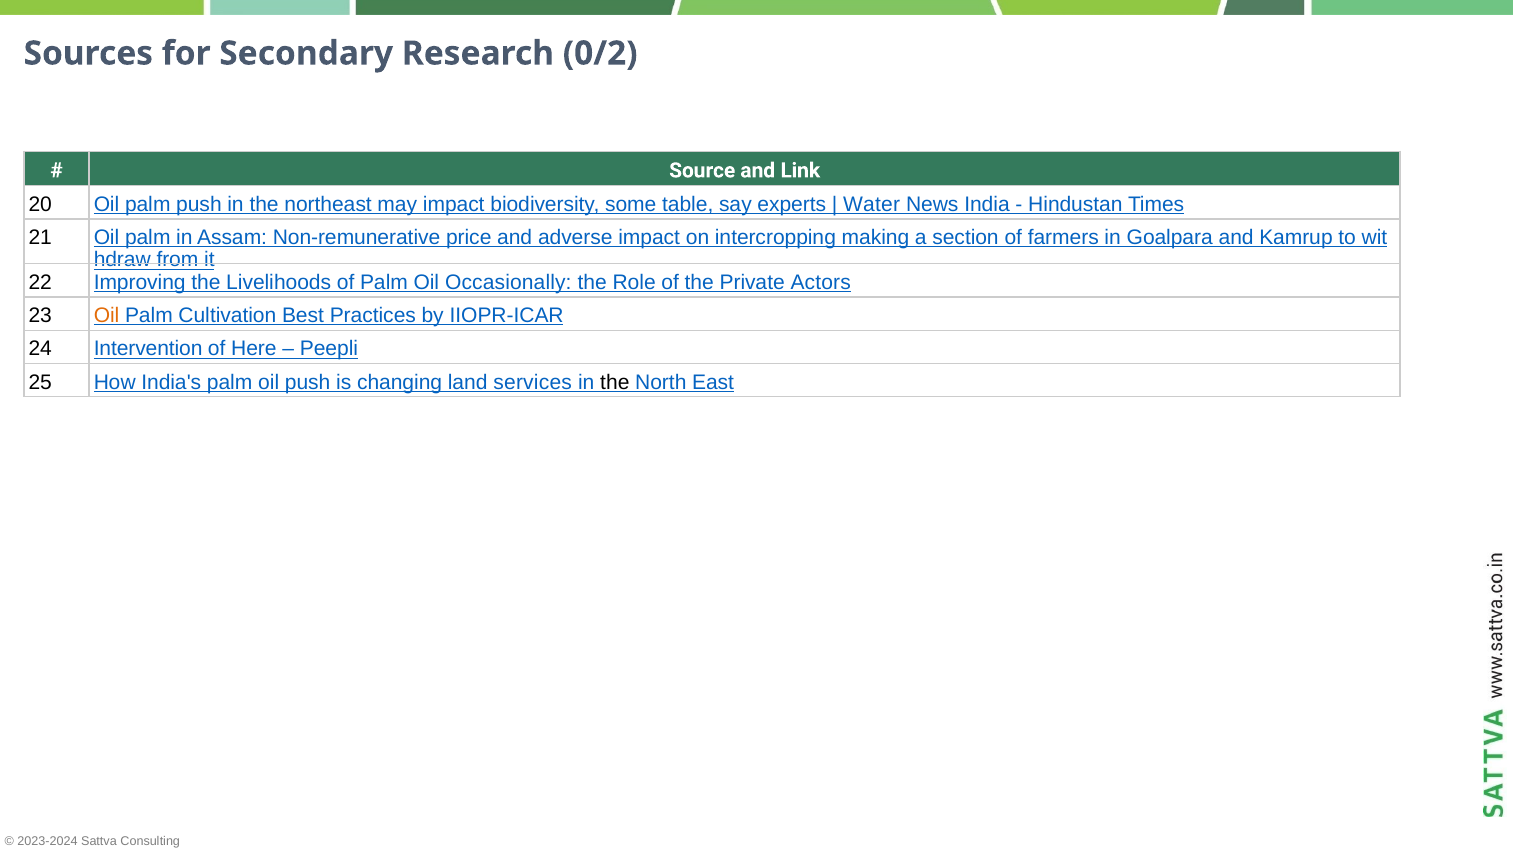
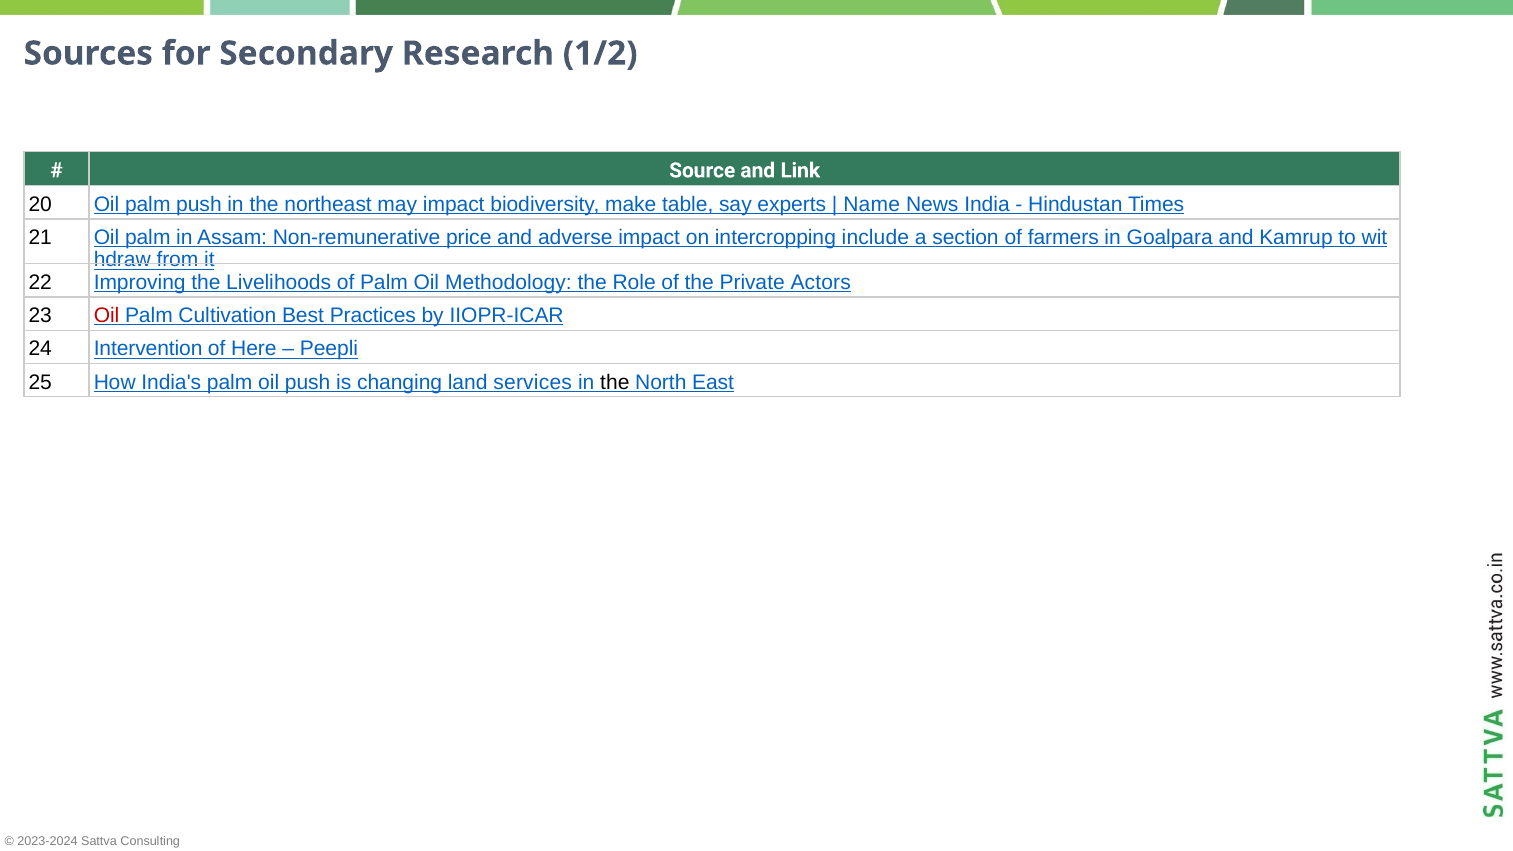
0/2: 0/2 -> 1/2
some: some -> make
Water: Water -> Name
making: making -> include
Occasionally: Occasionally -> Methodology
Oil at (107, 316) colour: orange -> red
